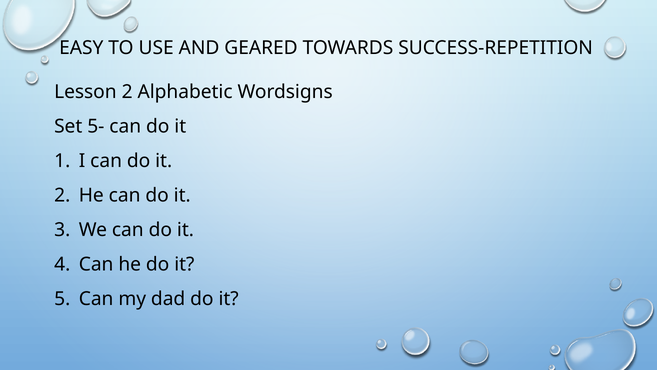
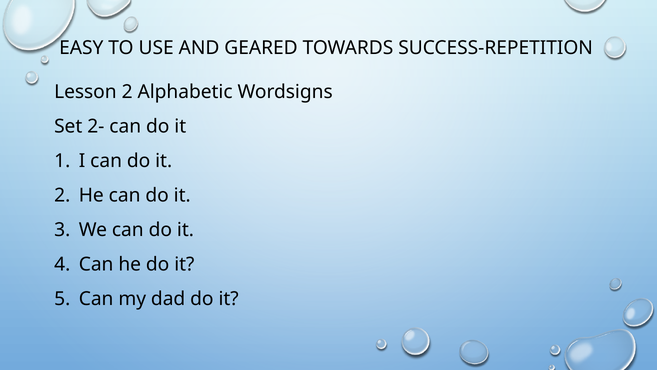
5-: 5- -> 2-
